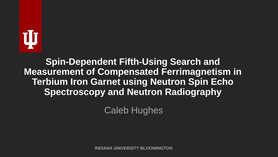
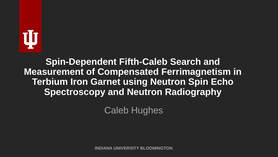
Fifth-Using: Fifth-Using -> Fifth-Caleb
